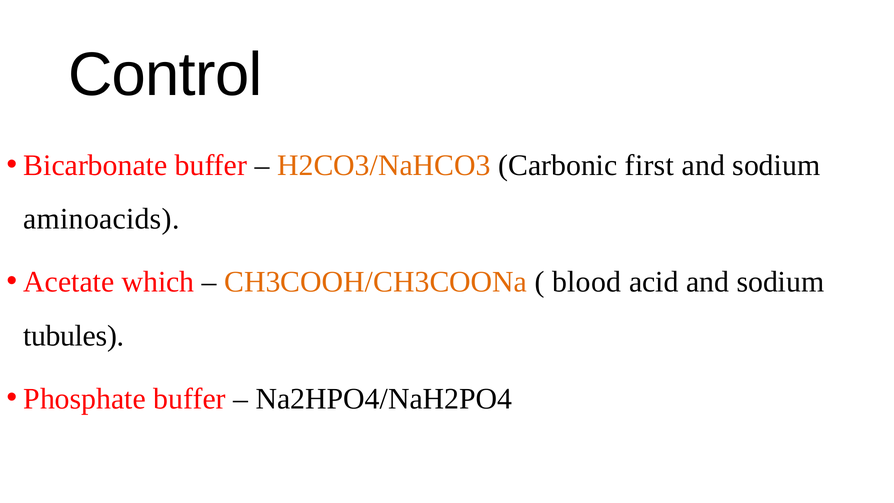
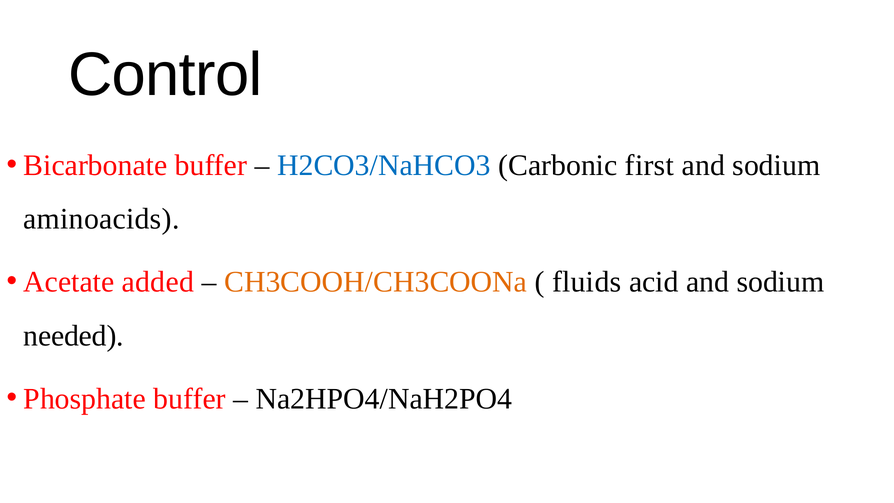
H2CO3/NaHCO3 colour: orange -> blue
which: which -> added
blood: blood -> fluids
tubules: tubules -> needed
